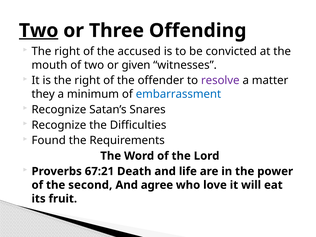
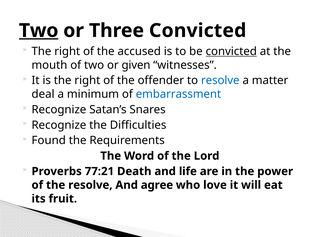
Three Offending: Offending -> Convicted
convicted at (231, 51) underline: none -> present
resolve at (220, 80) colour: purple -> blue
they: they -> deal
67:21: 67:21 -> 77:21
the second: second -> resolve
